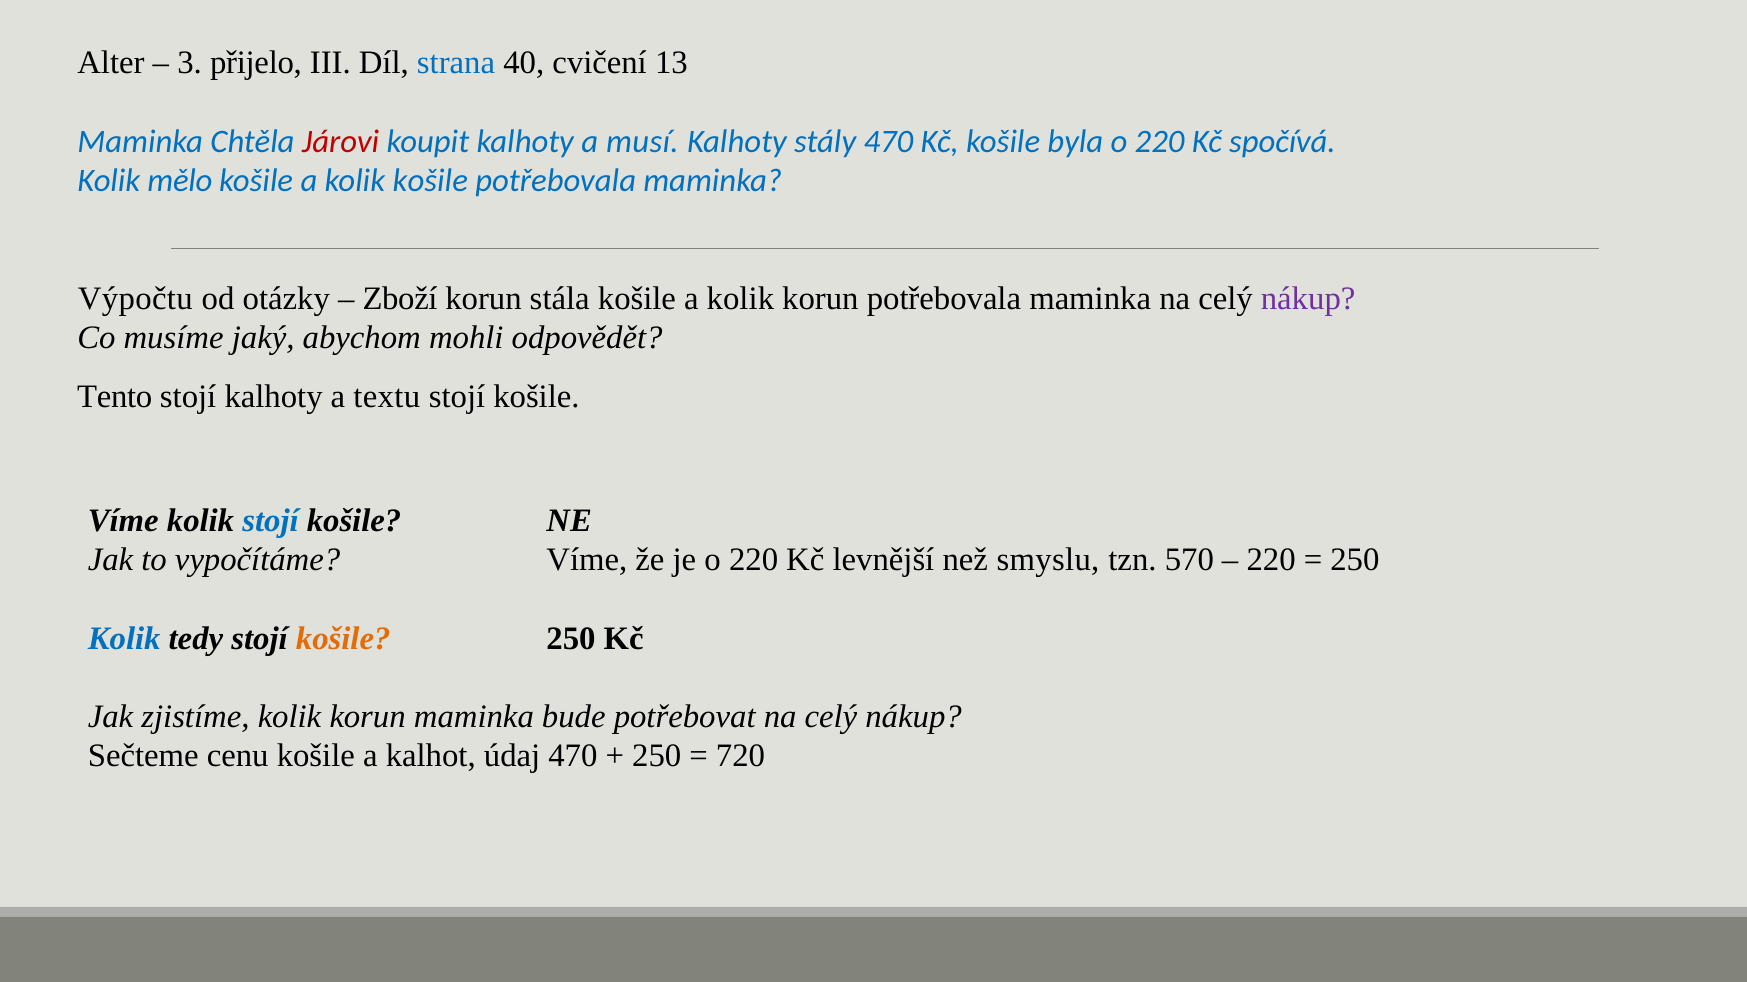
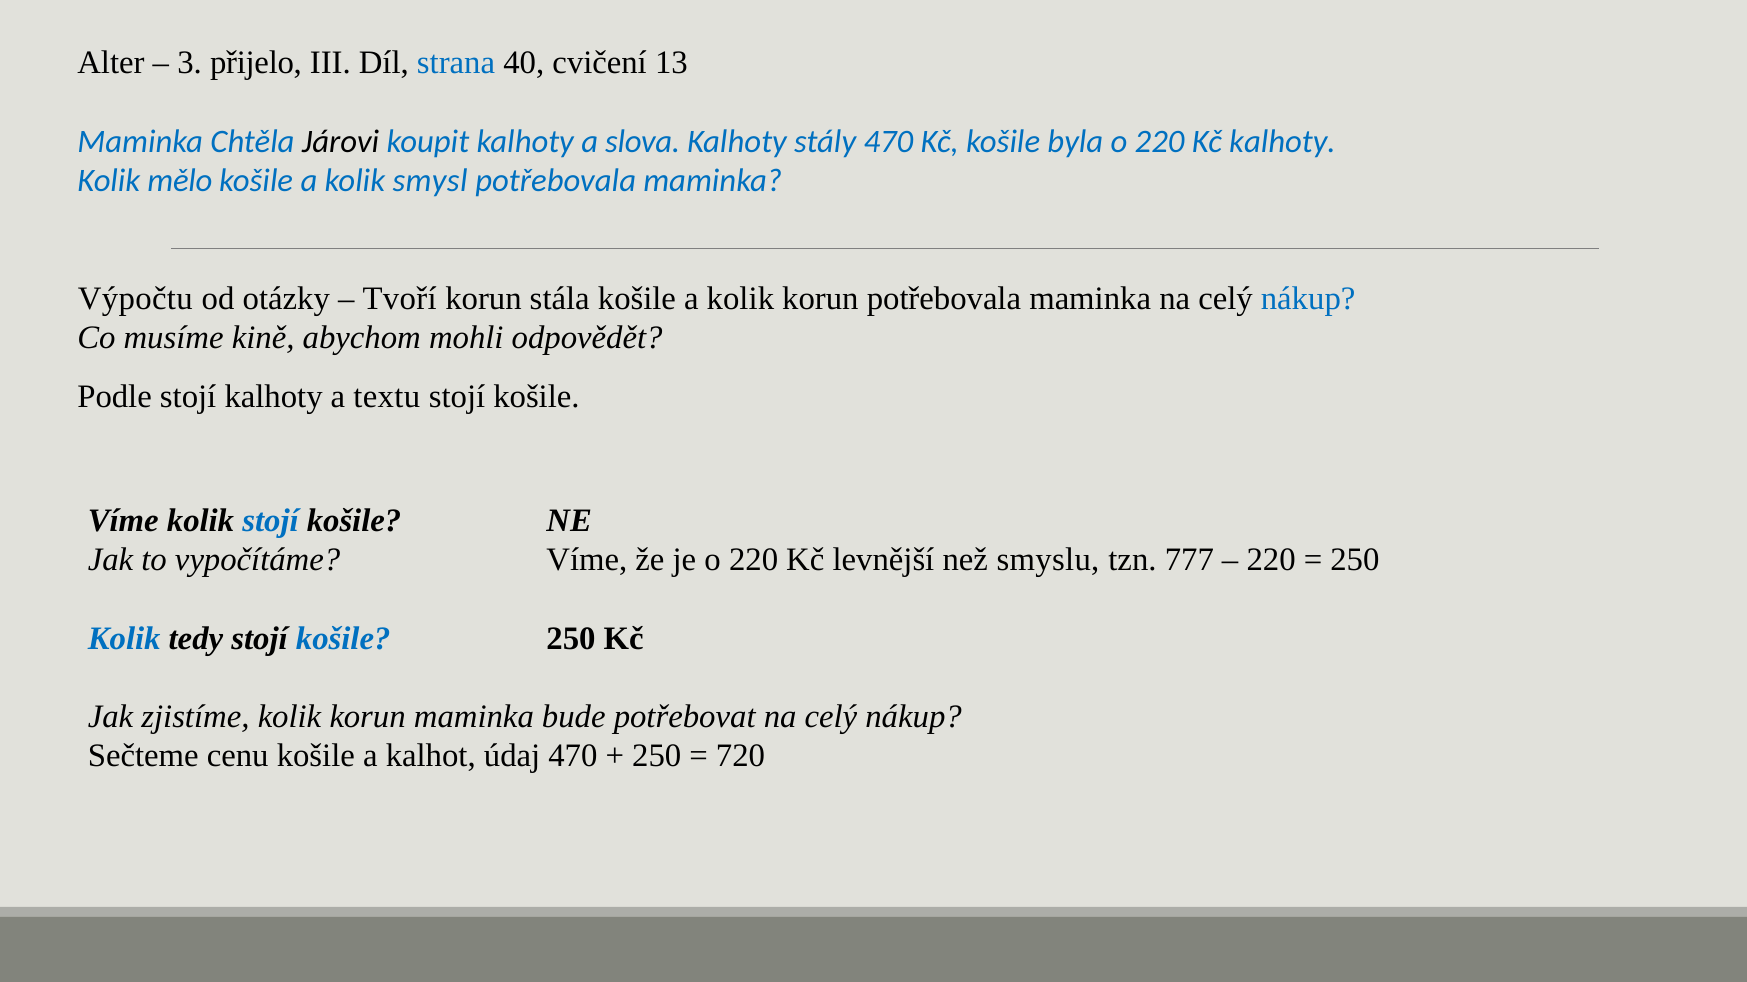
Járovi colour: red -> black
musí: musí -> slova
Kč spočívá: spočívá -> kalhoty
kolik košile: košile -> smysl
Zboží: Zboží -> Tvoří
nákup at (1308, 298) colour: purple -> blue
jaký: jaký -> kině
Tento: Tento -> Podle
570: 570 -> 777
košile at (343, 639) colour: orange -> blue
